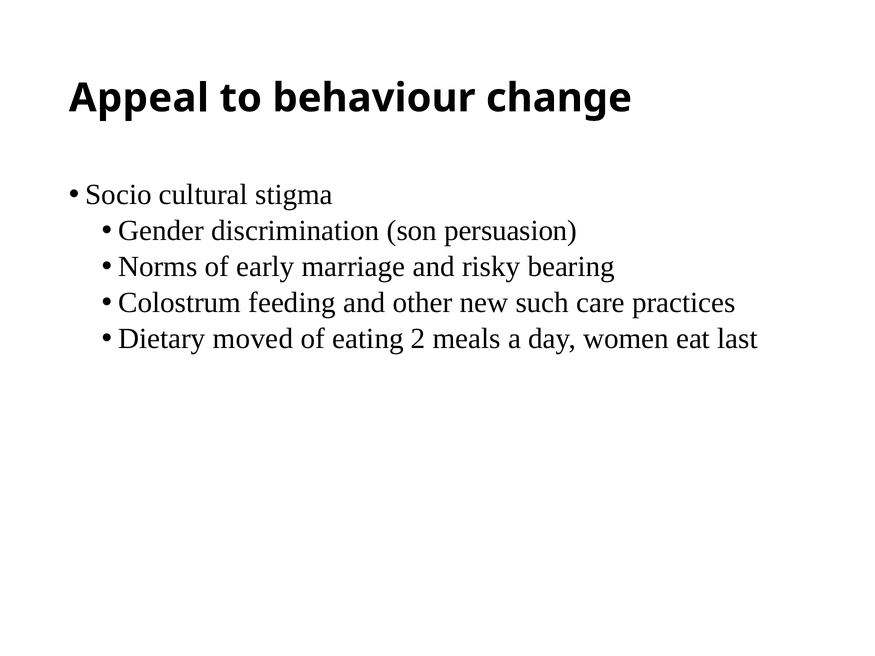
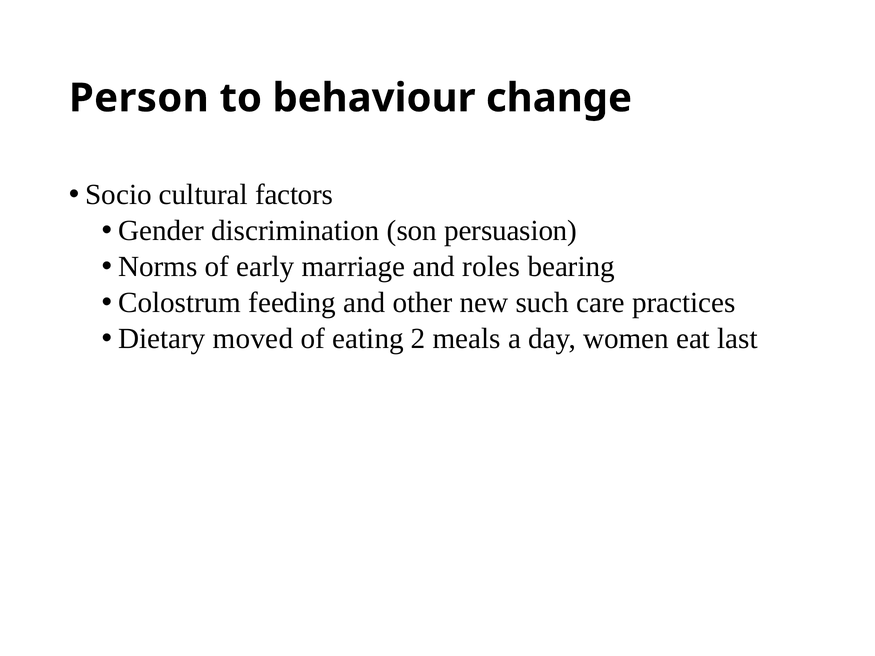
Appeal: Appeal -> Person
stigma: stigma -> factors
risky: risky -> roles
